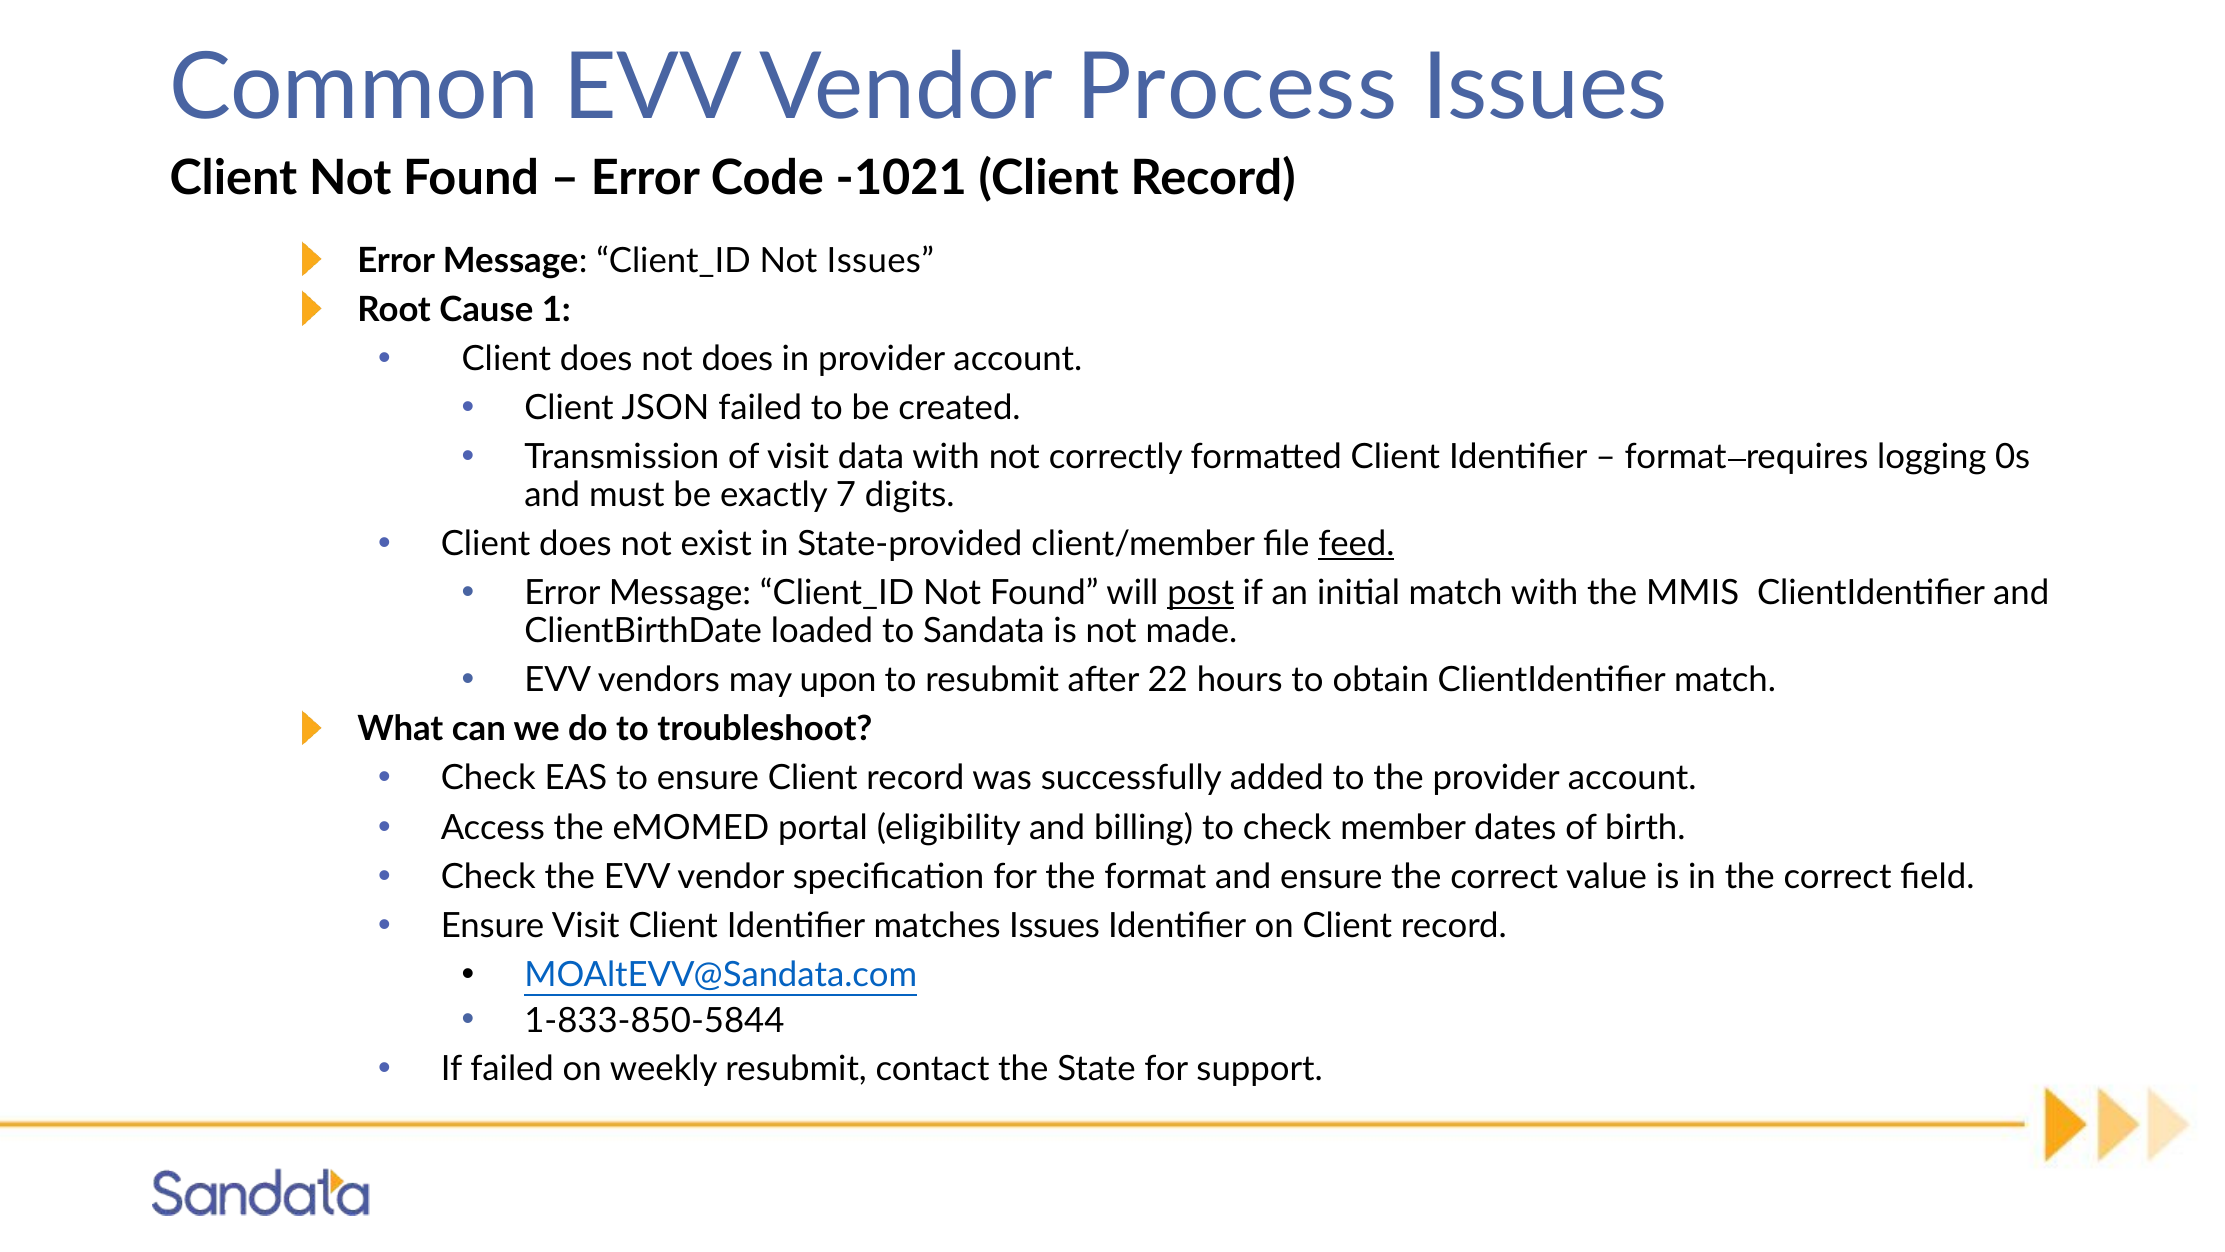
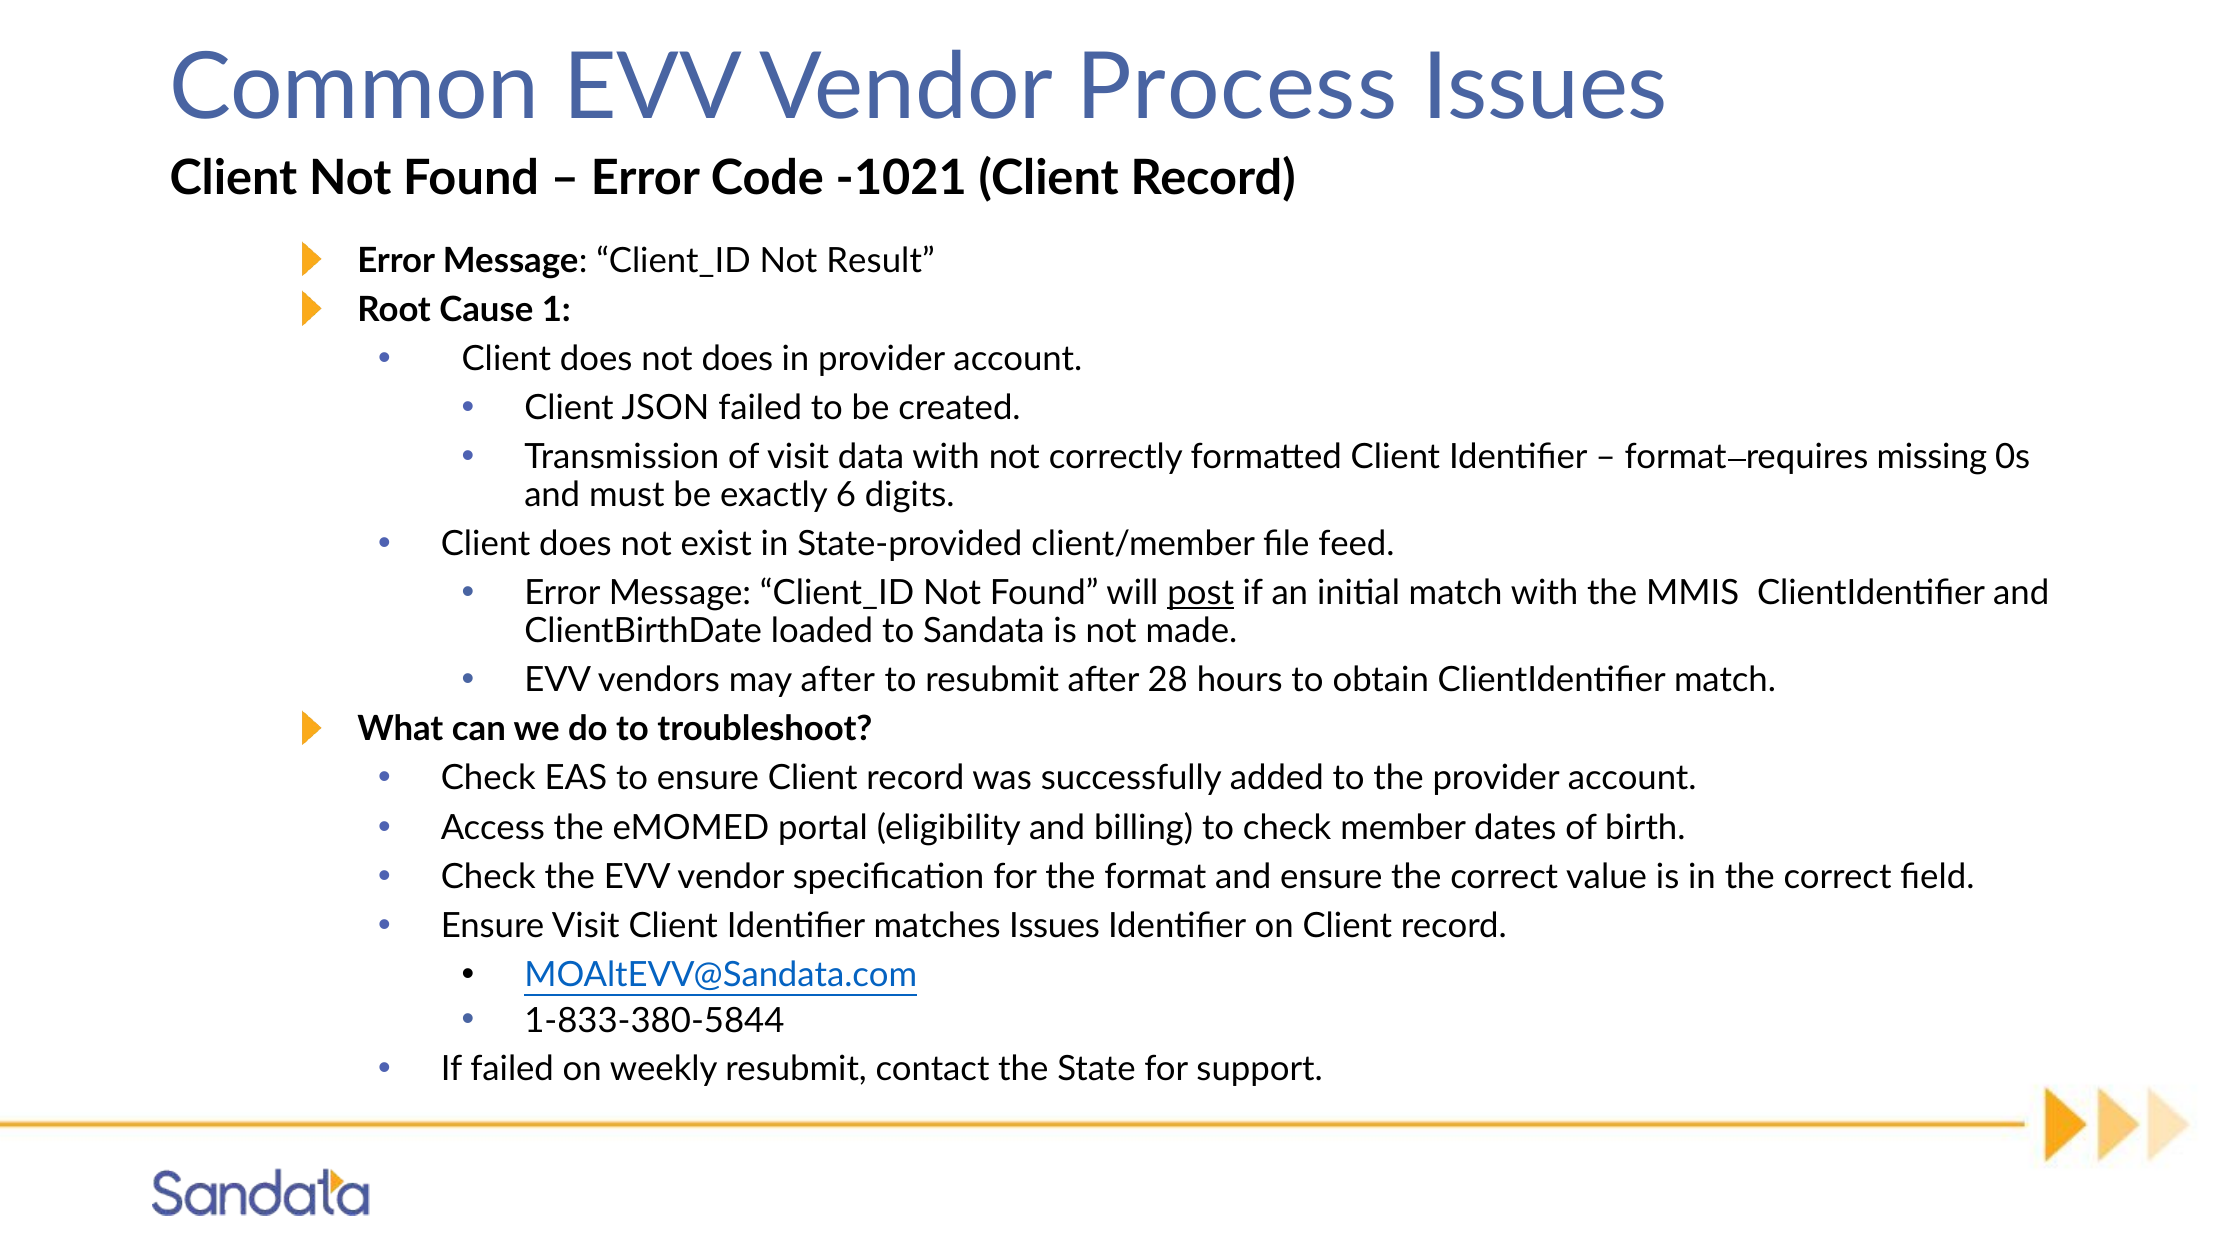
Not Issues: Issues -> Result
logging: logging -> missing
7: 7 -> 6
feed underline: present -> none
may upon: upon -> after
22: 22 -> 28
1-833-850-5844: 1-833-850-5844 -> 1-833-380-5844
